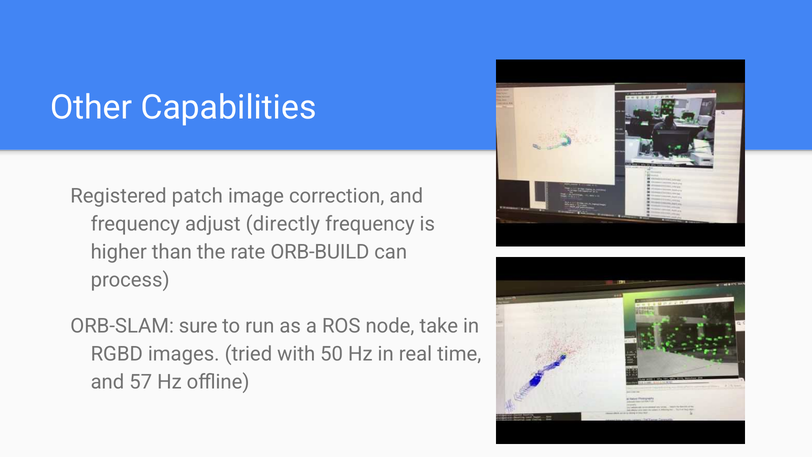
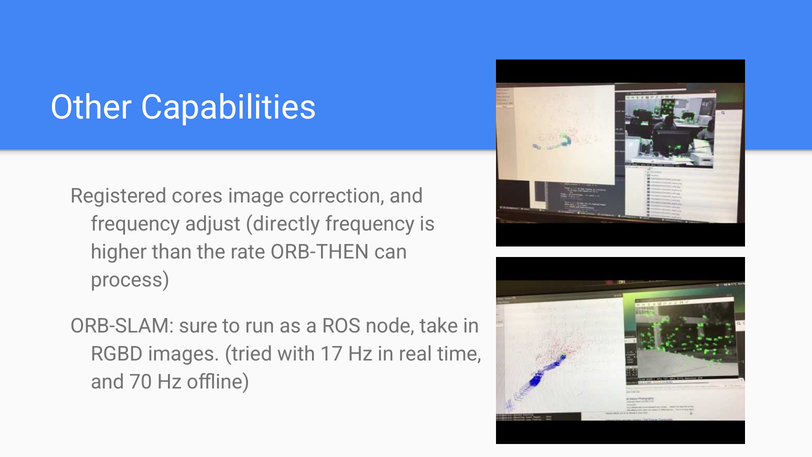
patch: patch -> cores
ORB-BUILD: ORB-BUILD -> ORB-THEN
50: 50 -> 17
57: 57 -> 70
